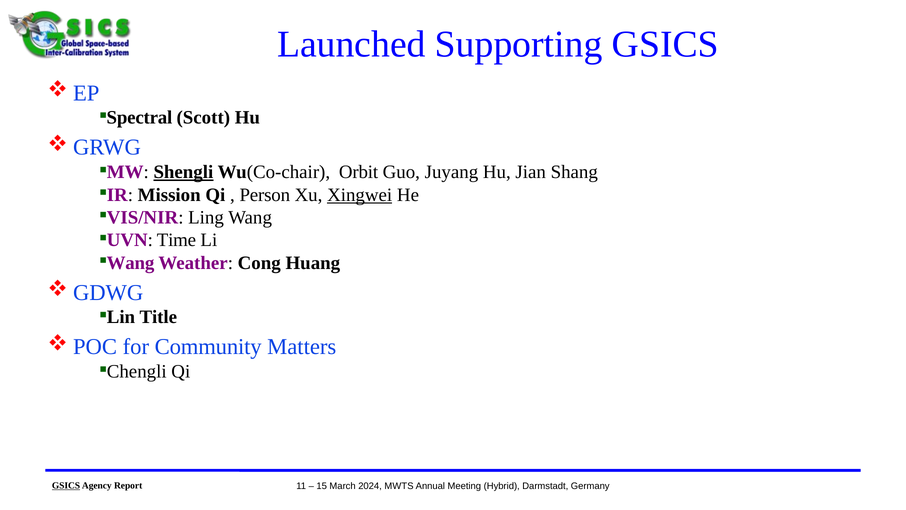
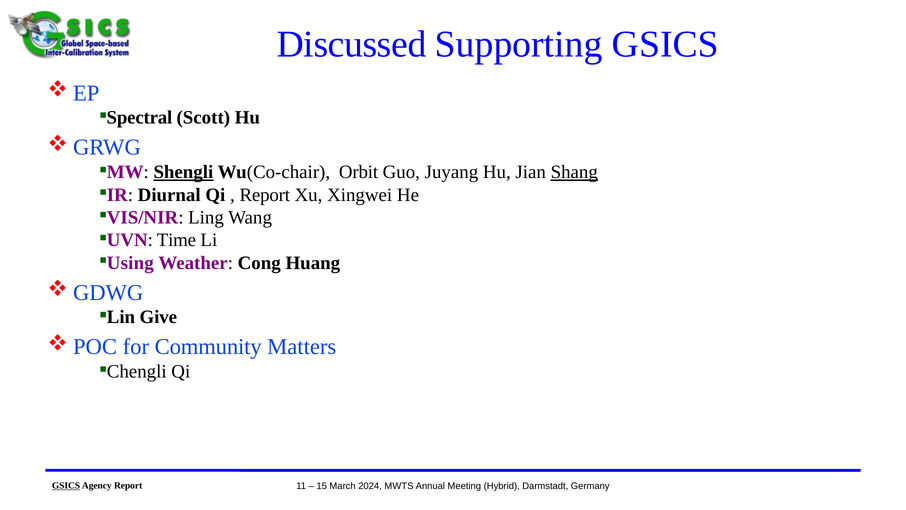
Launched: Launched -> Discussed
Shang underline: none -> present
Mission: Mission -> Diurnal
Person at (265, 195): Person -> Report
Xingwei underline: present -> none
Wang at (131, 263): Wang -> Using
Title: Title -> Give
